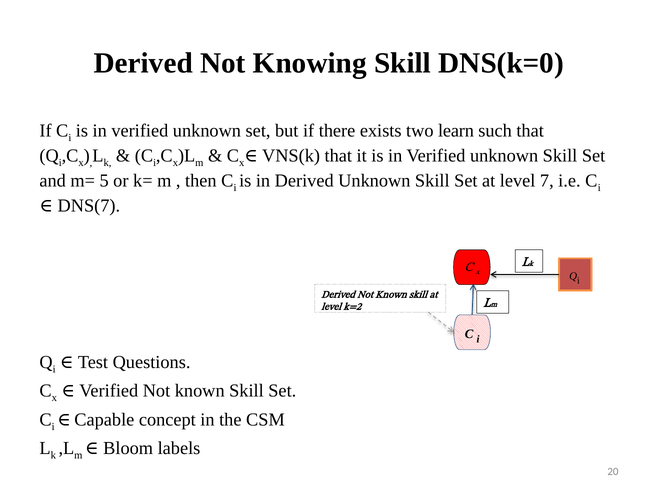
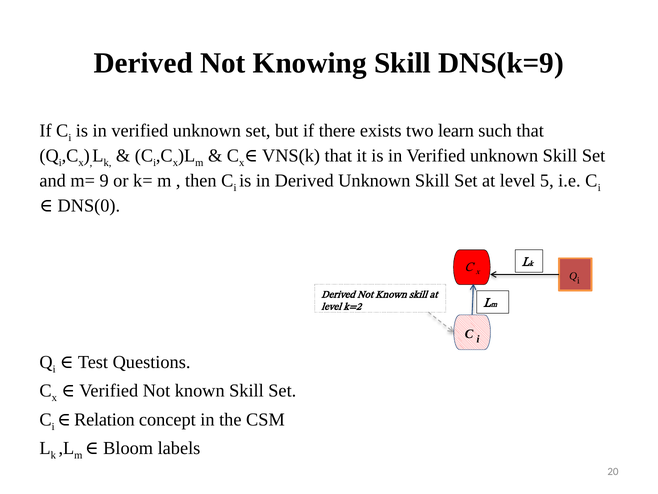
DNS(k=0: DNS(k=0 -> DNS(k=9
5: 5 -> 9
7: 7 -> 5
DNS(7: DNS(7 -> DNS(0
Capable: Capable -> Relation
